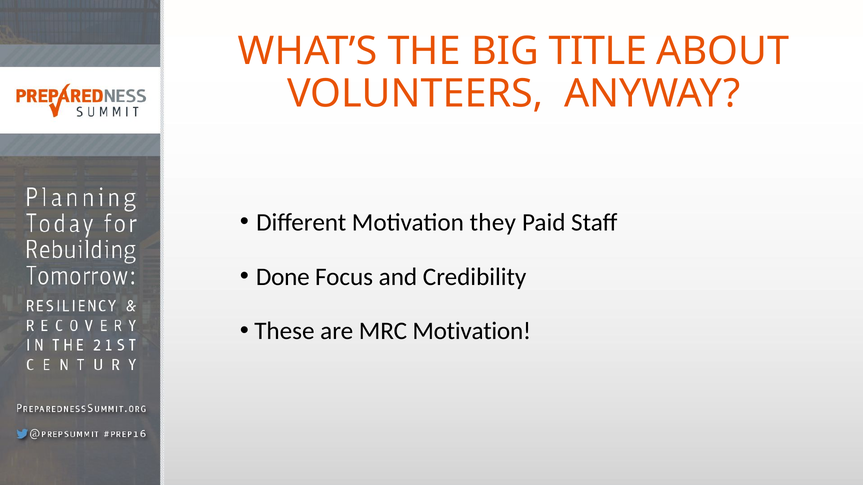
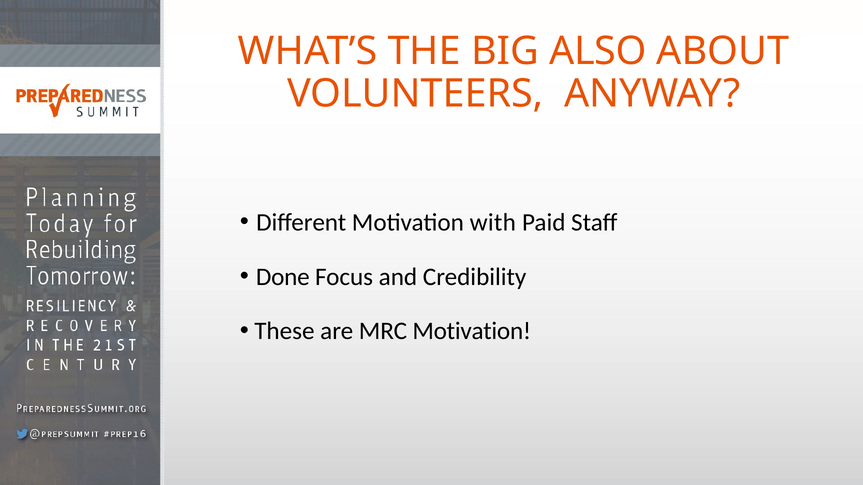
TITLE: TITLE -> ALSO
they: they -> with
